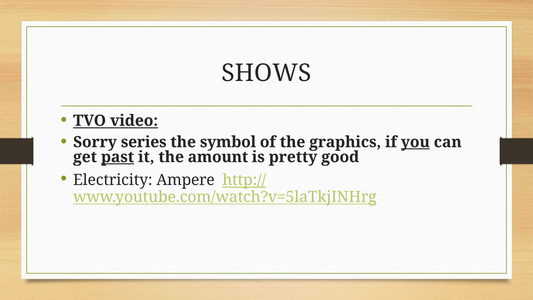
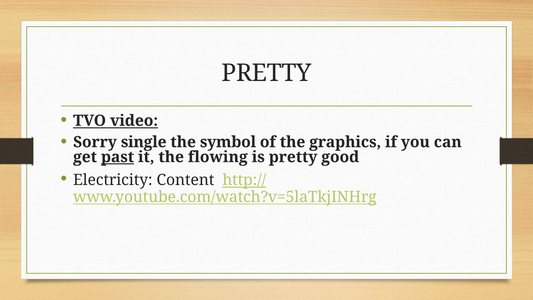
SHOWS at (266, 73): SHOWS -> PRETTY
series: series -> single
you underline: present -> none
amount: amount -> flowing
Ampere: Ampere -> Content
